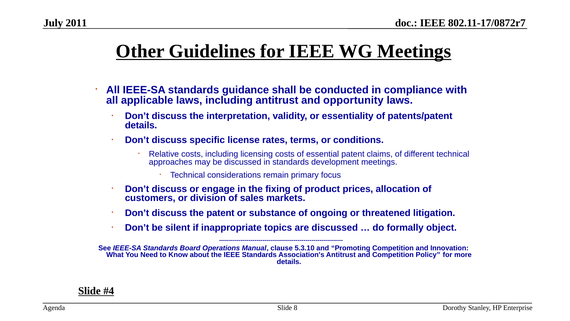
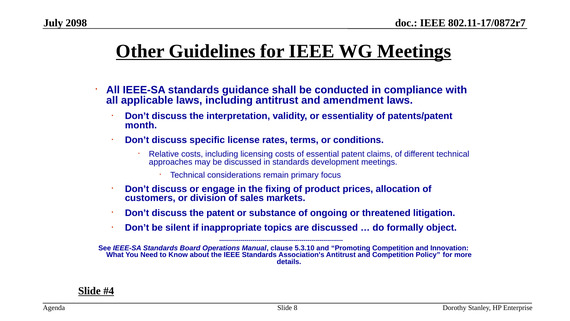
2011: 2011 -> 2098
opportunity: opportunity -> amendment
details at (141, 125): details -> month
